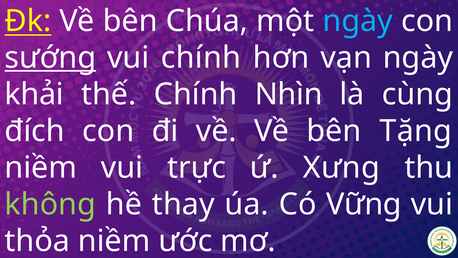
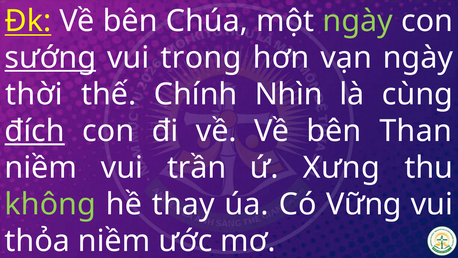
ngày at (358, 21) colour: light blue -> light green
vui chính: chính -> trong
khải: khải -> thời
đích underline: none -> present
Tặng: Tặng -> Than
trực: trực -> trần
